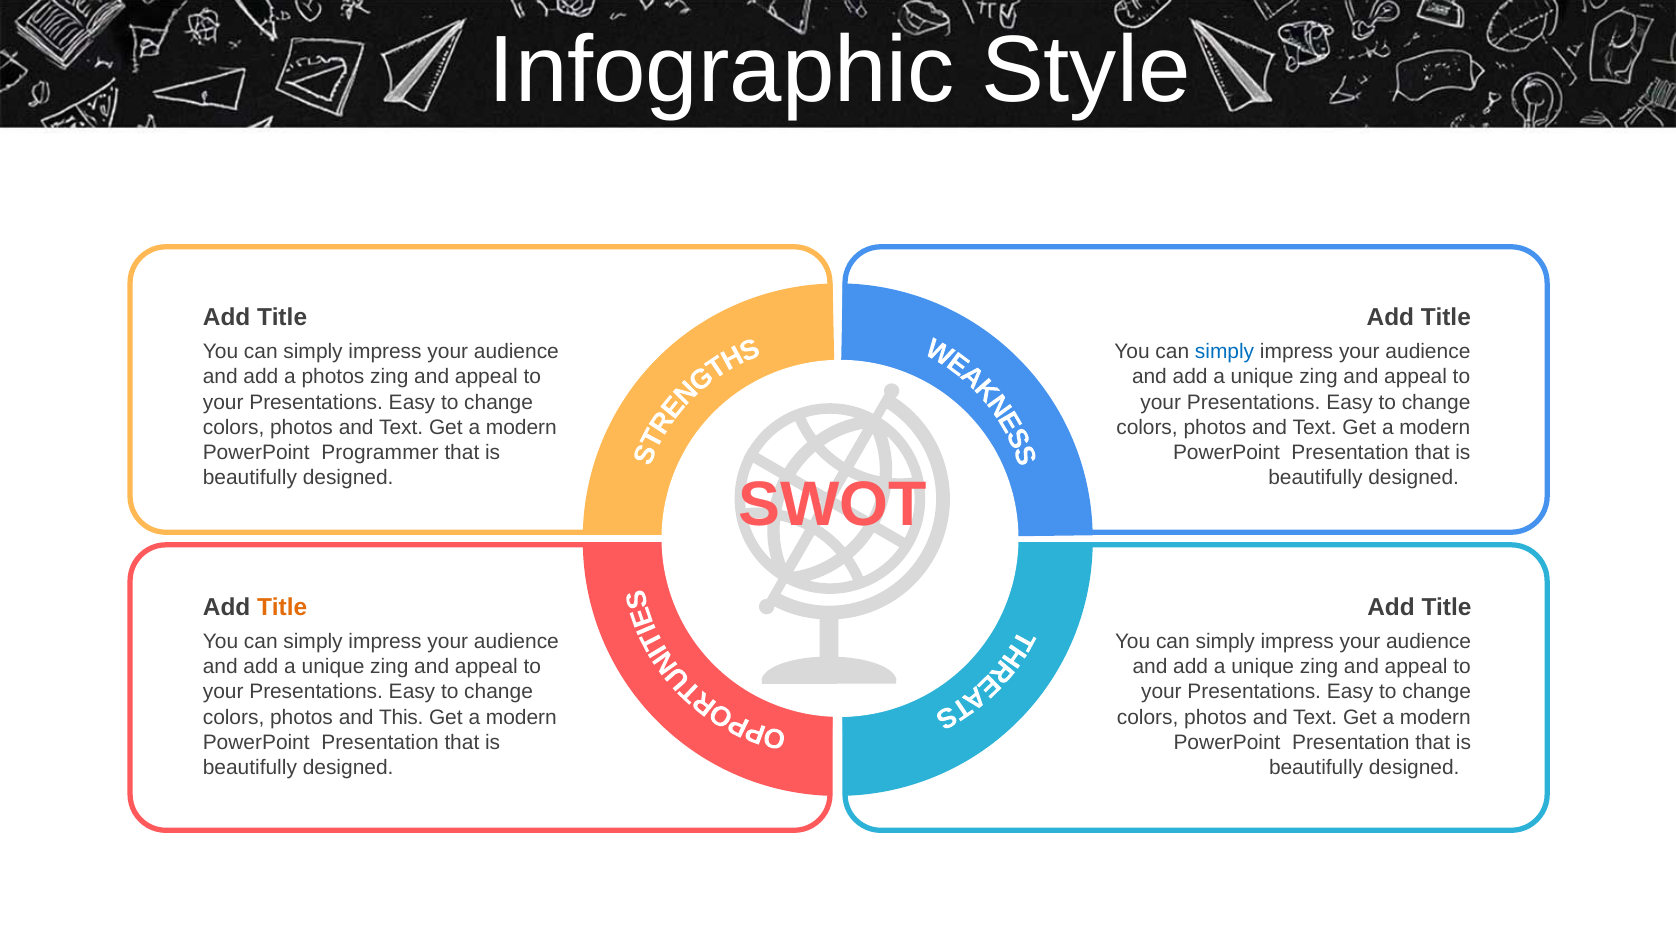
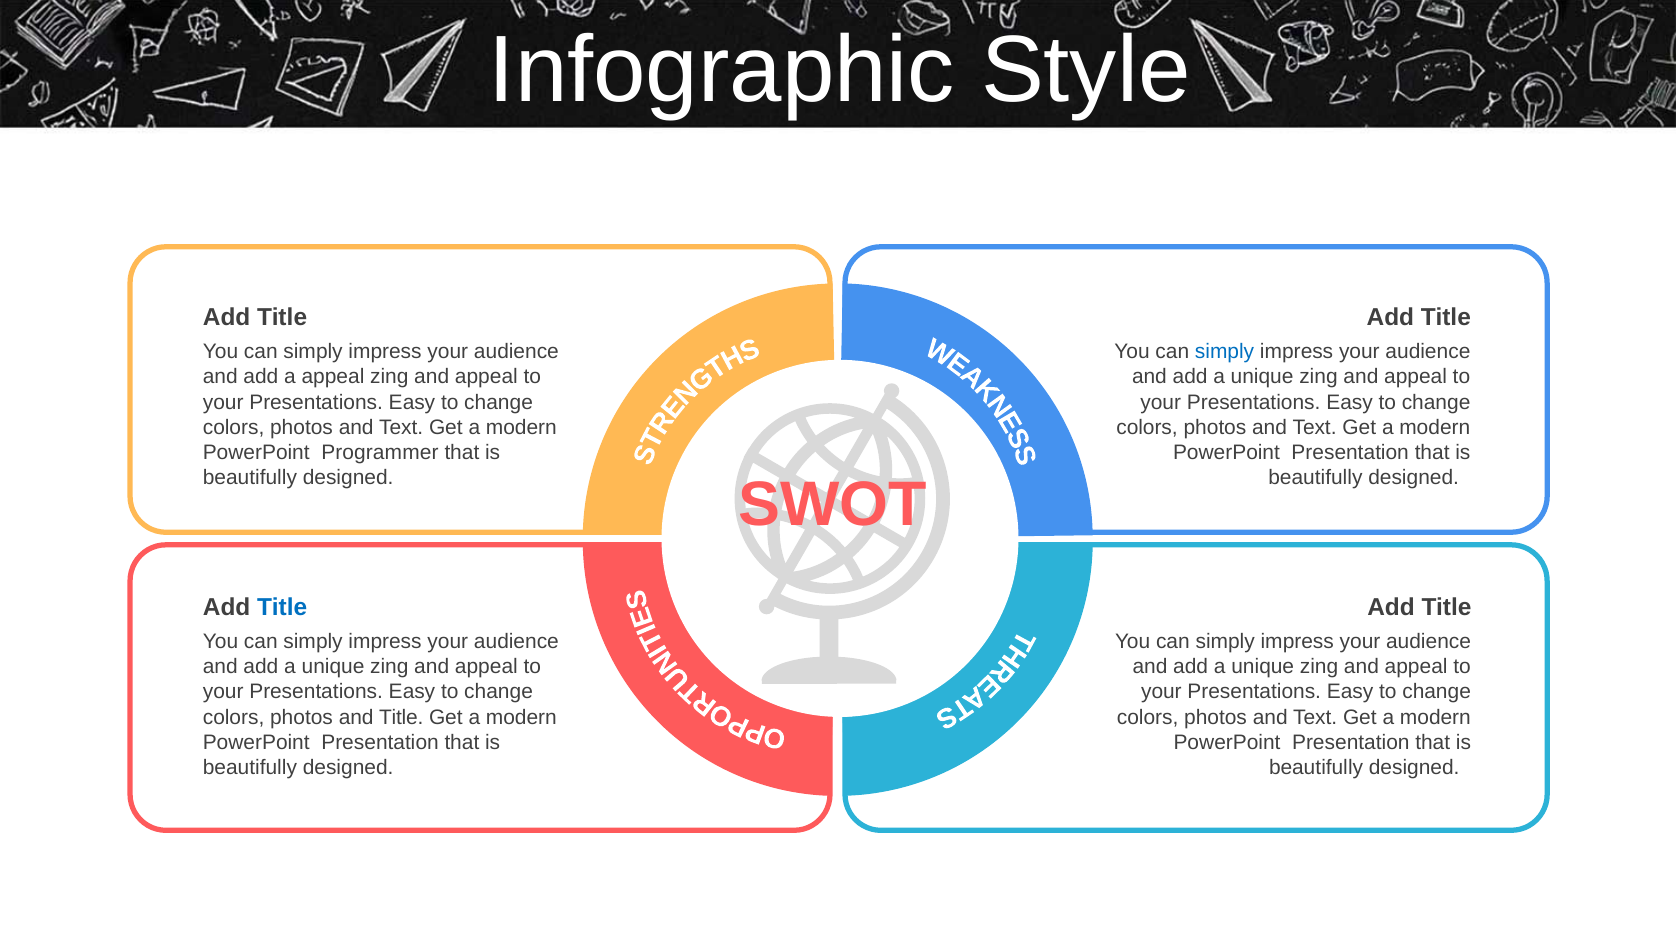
a photos: photos -> appeal
Title at (282, 607) colour: orange -> blue
and This: This -> Title
